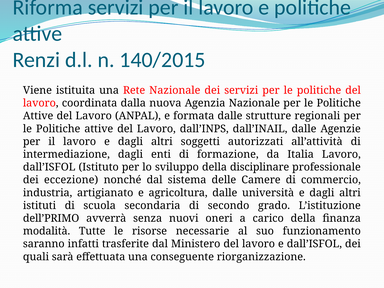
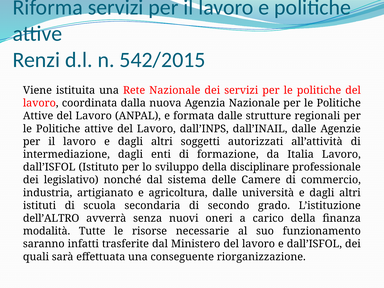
140/2015: 140/2015 -> 542/2015
eccezione: eccezione -> legislativo
dell’PRIMO: dell’PRIMO -> dell’ALTRO
